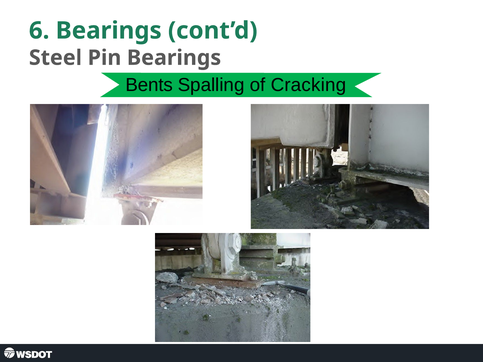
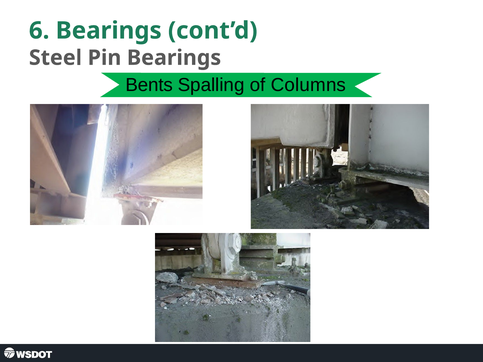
Cracking: Cracking -> Columns
